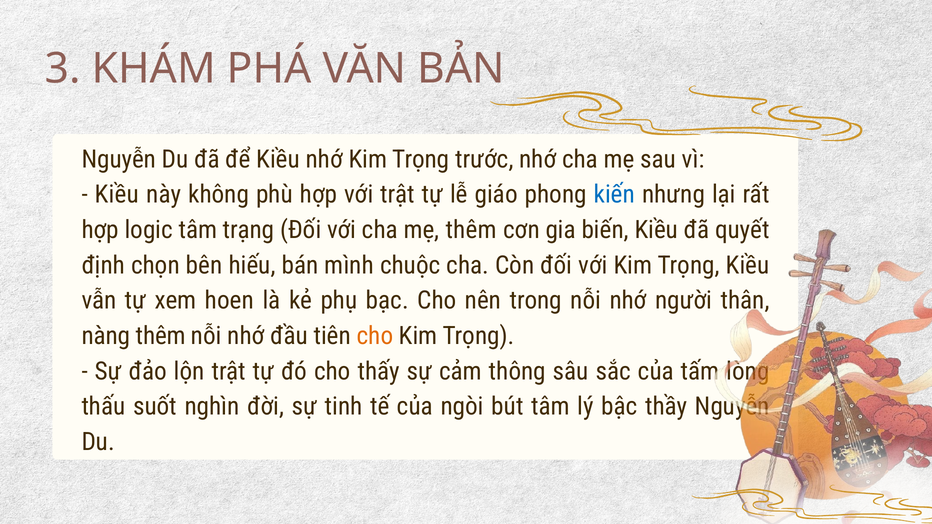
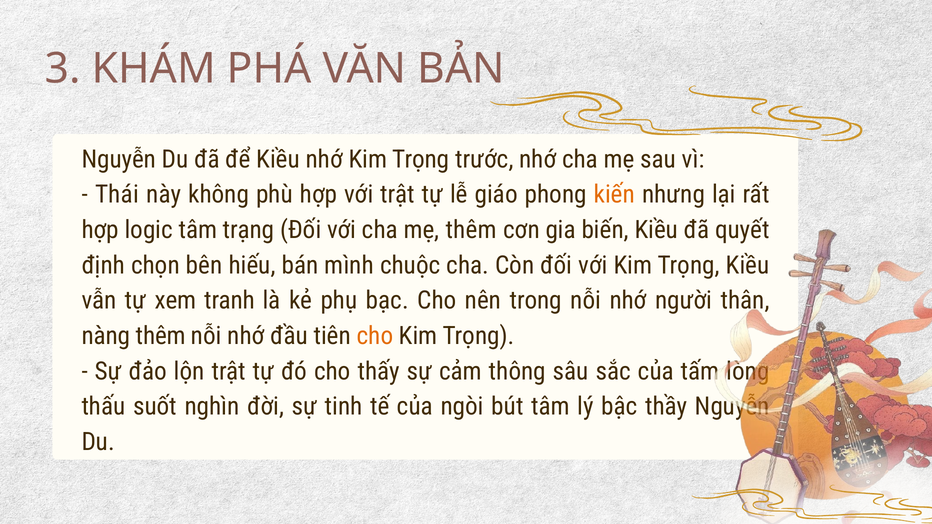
Kiều at (117, 195): Kiều -> Thái
kiến colour: blue -> orange
hoen: hoen -> tranh
